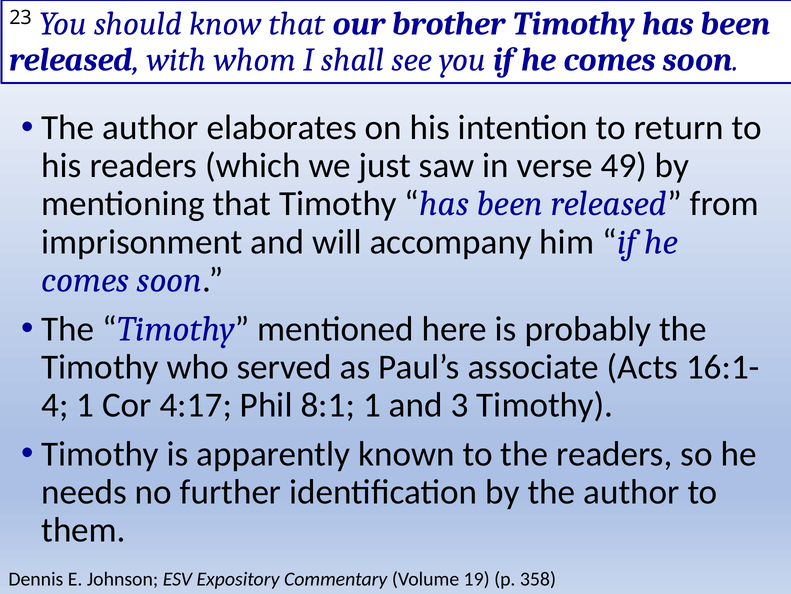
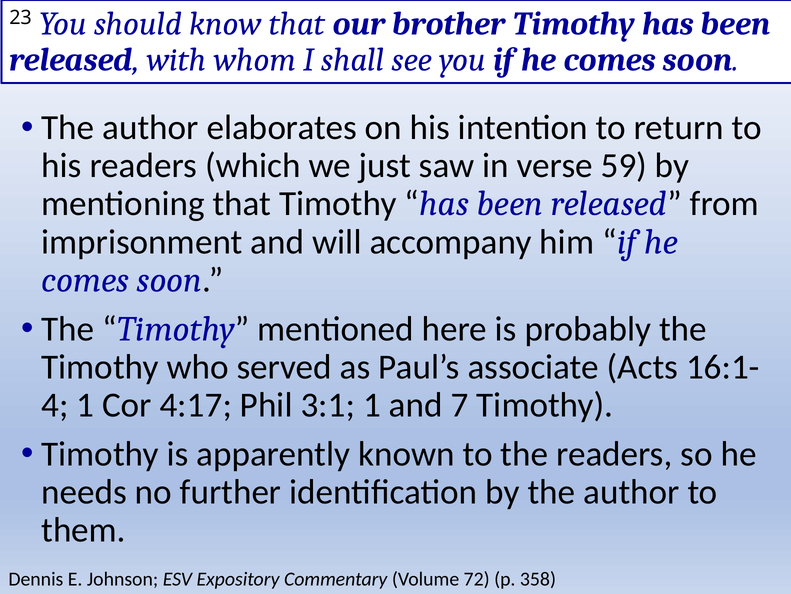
49: 49 -> 59
8:1: 8:1 -> 3:1
3: 3 -> 7
19: 19 -> 72
